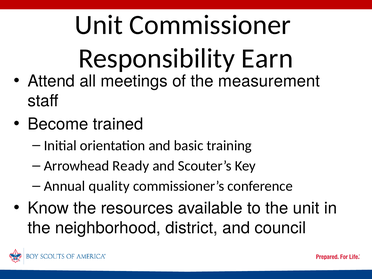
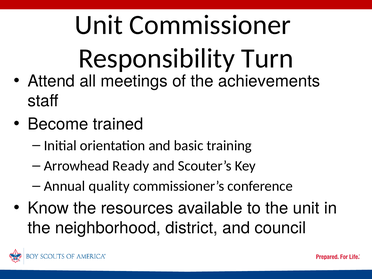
Earn: Earn -> Turn
measurement: measurement -> achievements
